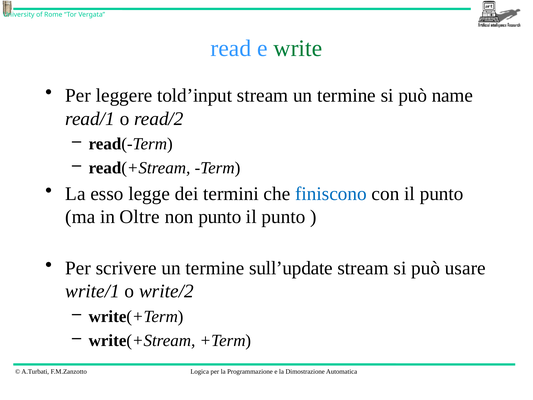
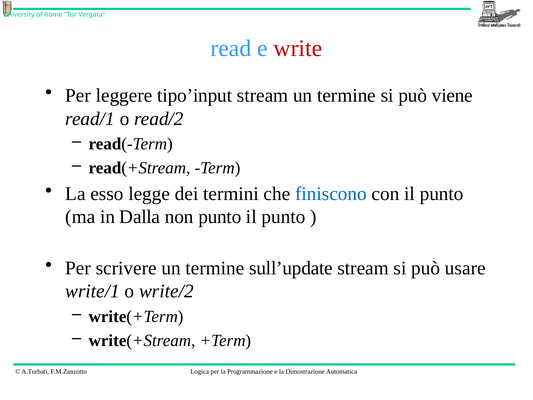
write colour: green -> red
told’input: told’input -> tipo’input
name: name -> viene
Oltre: Oltre -> Dalla
